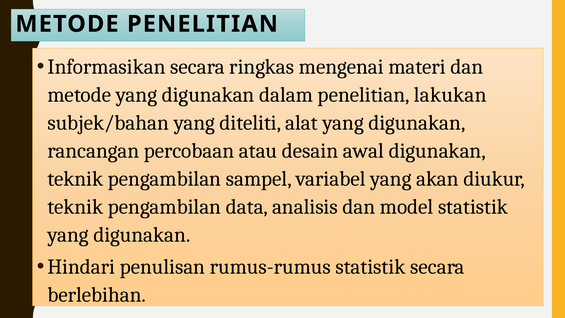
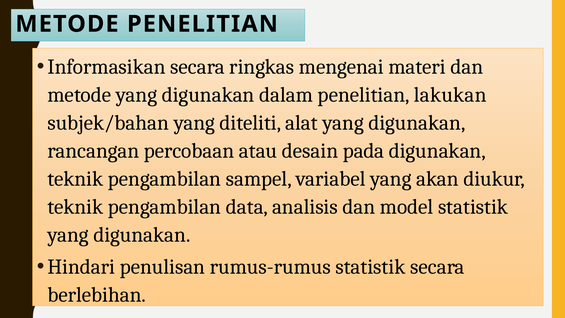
awal: awal -> pada
